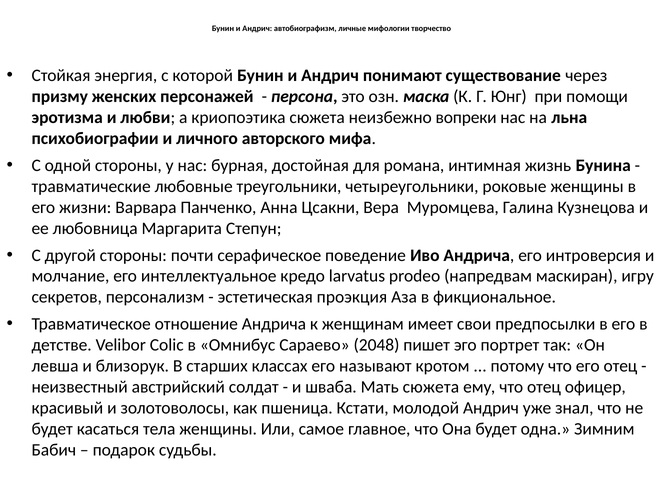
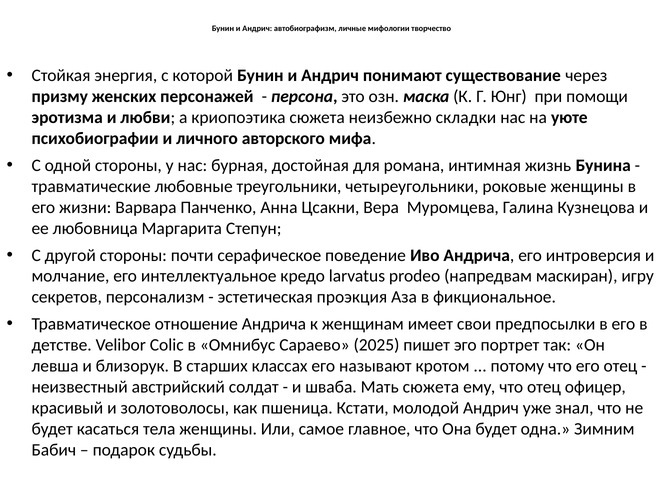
вопреки: вопреки -> складки
льна: льна -> уюте
2048: 2048 -> 2025
